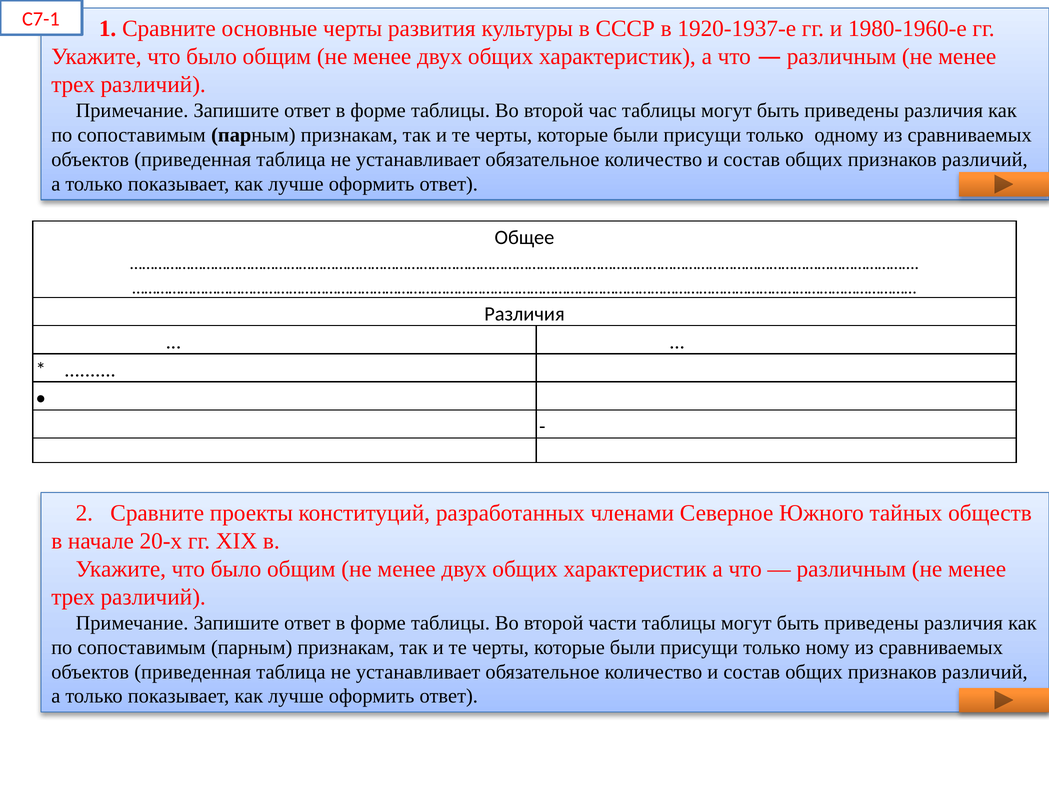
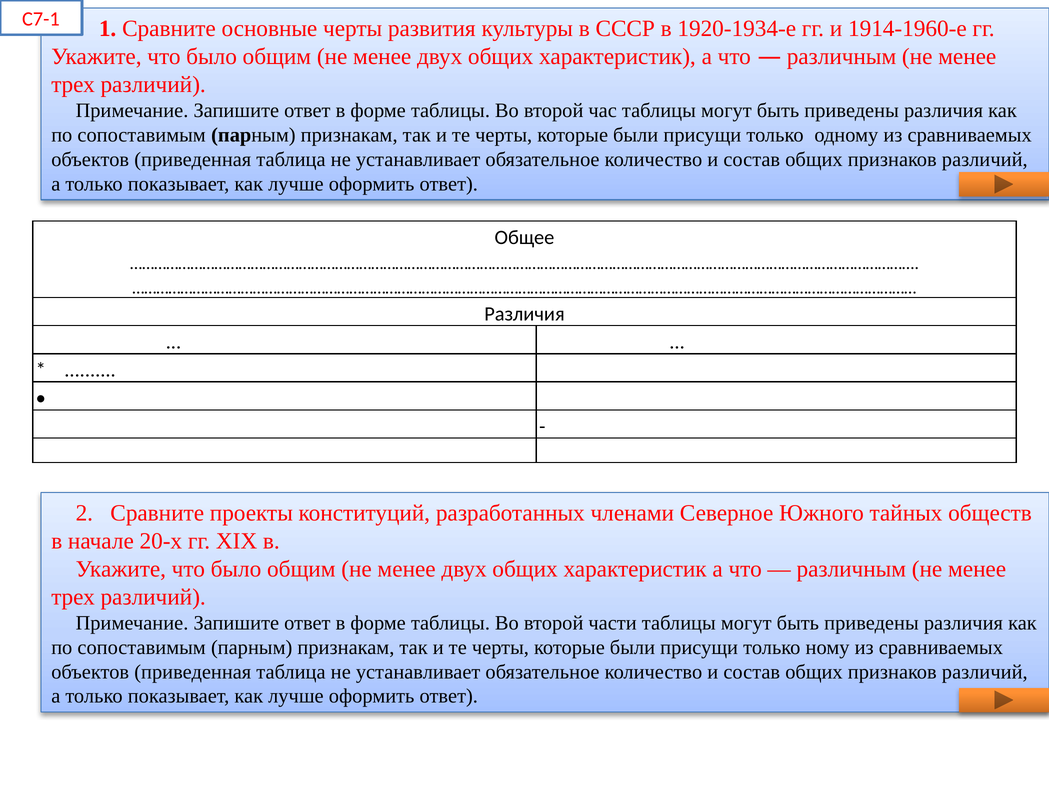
1920-1937-е: 1920-1937-е -> 1920-1934-е
1980-1960-е: 1980-1960-е -> 1914-1960-е
